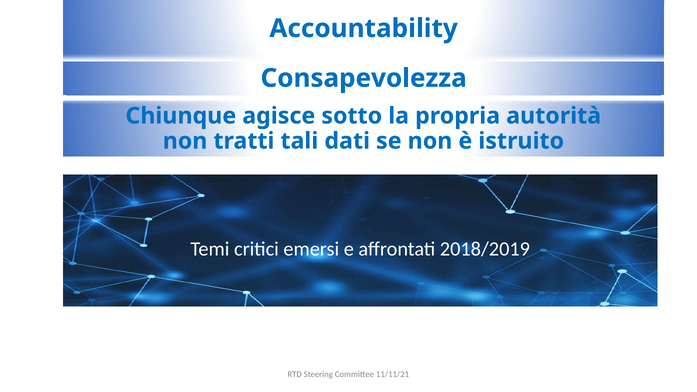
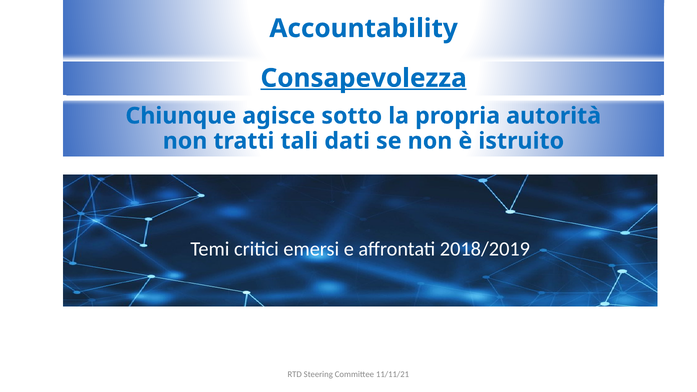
Consapevolezza underline: none -> present
